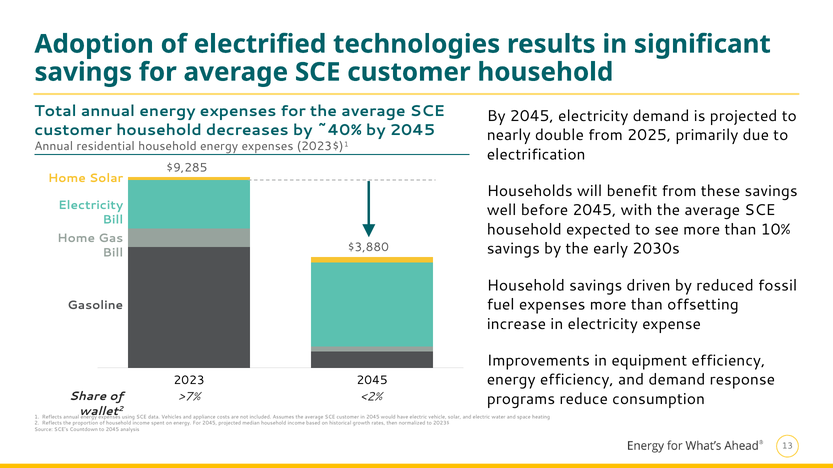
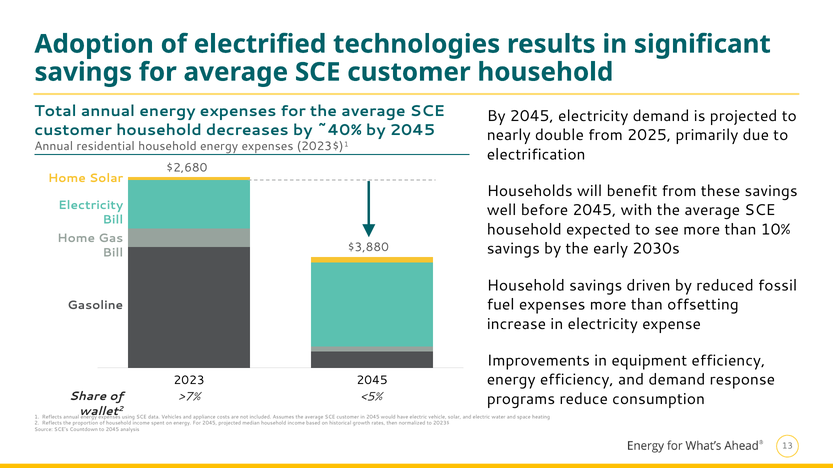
$9,285: $9,285 -> $2,680
<2%: <2% -> <5%
